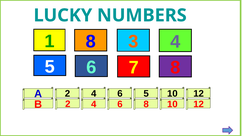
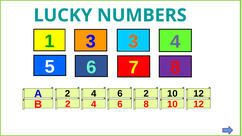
1 8: 8 -> 3
6 5: 5 -> 2
